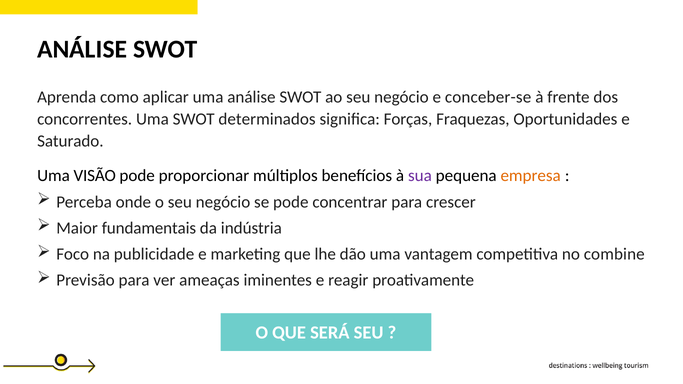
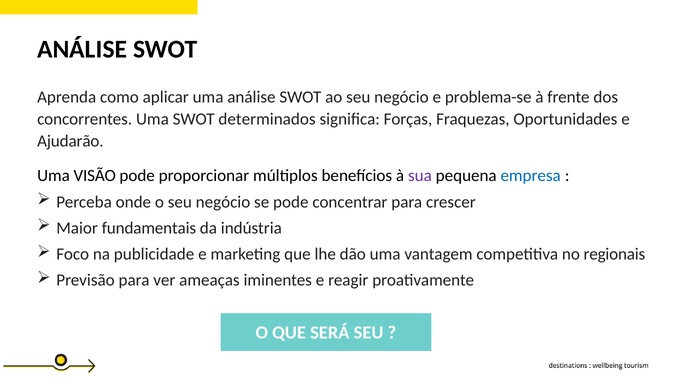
conceber-se: conceber-se -> problema-se
Saturado: Saturado -> Ajudarão
empresa colour: orange -> blue
combine: combine -> regionais
